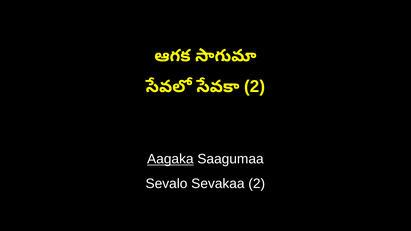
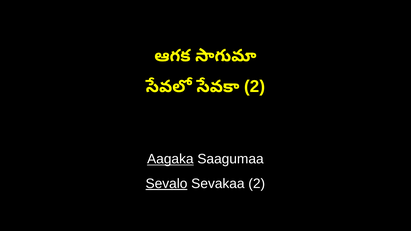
Sevalo underline: none -> present
